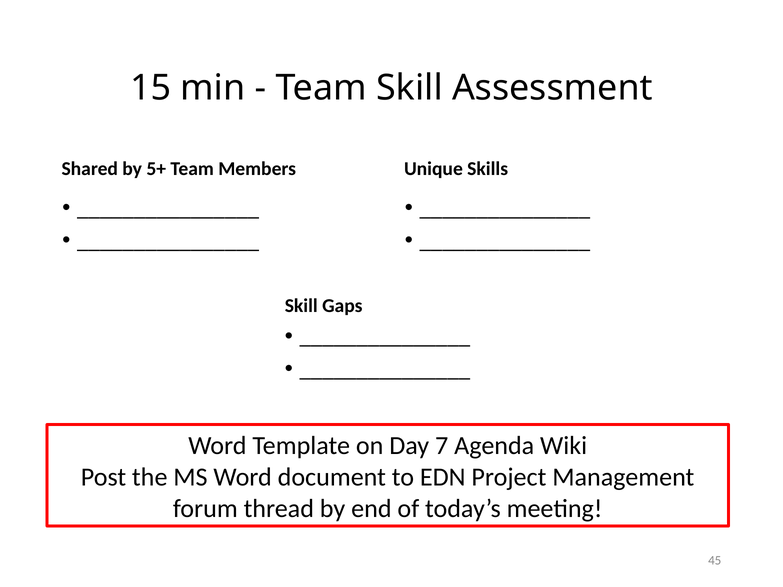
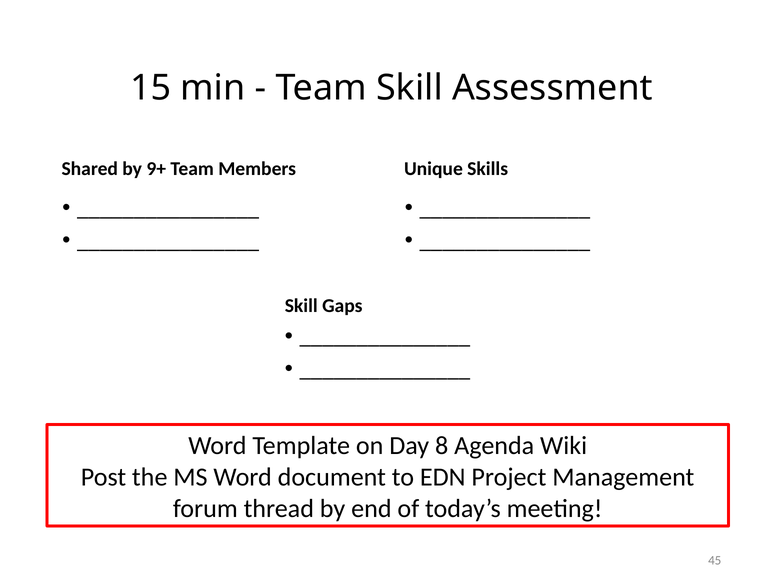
5+: 5+ -> 9+
7: 7 -> 8
